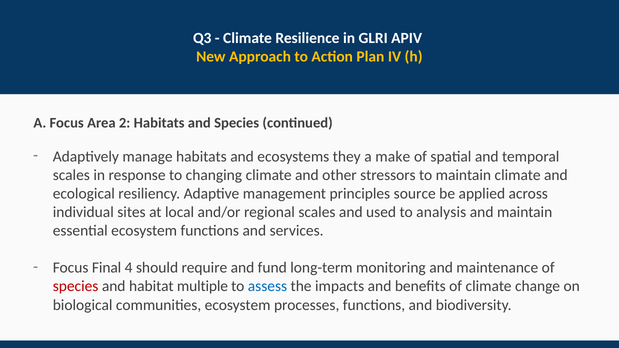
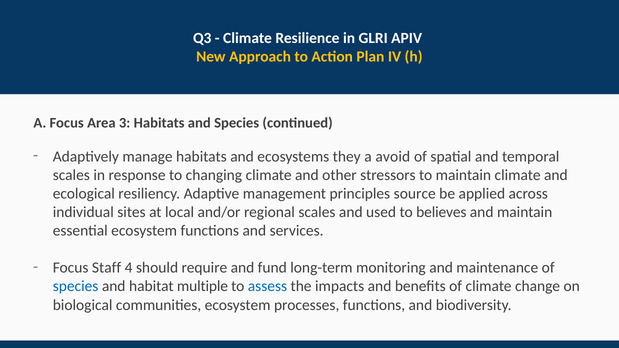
2: 2 -> 3
make: make -> avoid
analysis: analysis -> believes
Final: Final -> Staff
species at (76, 287) colour: red -> blue
